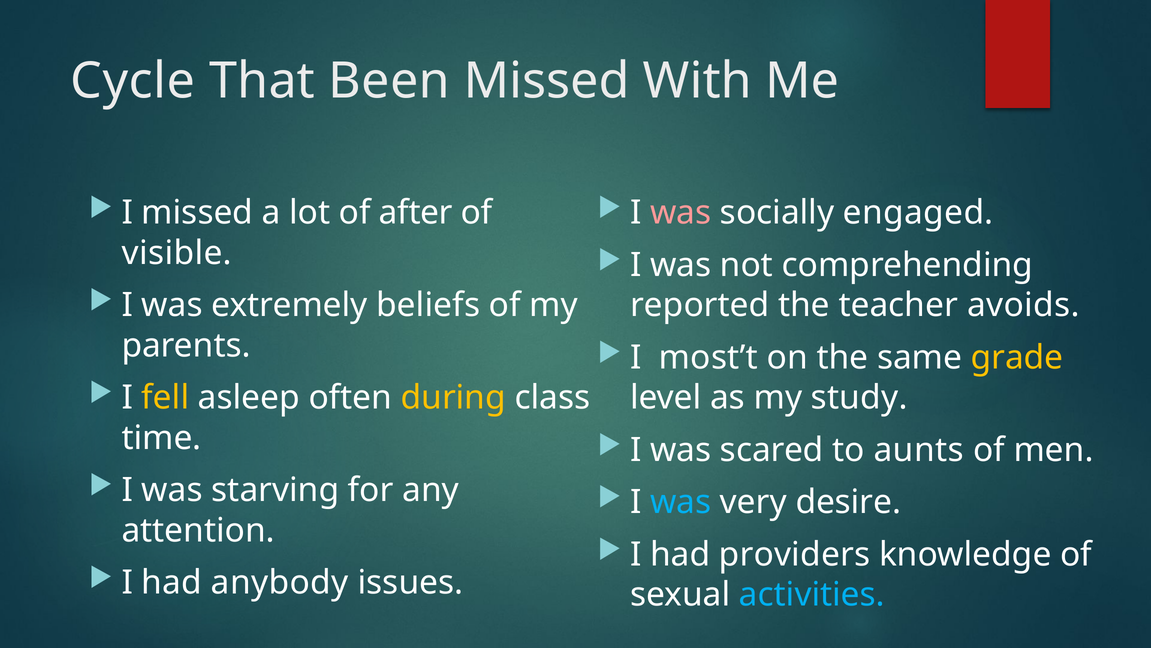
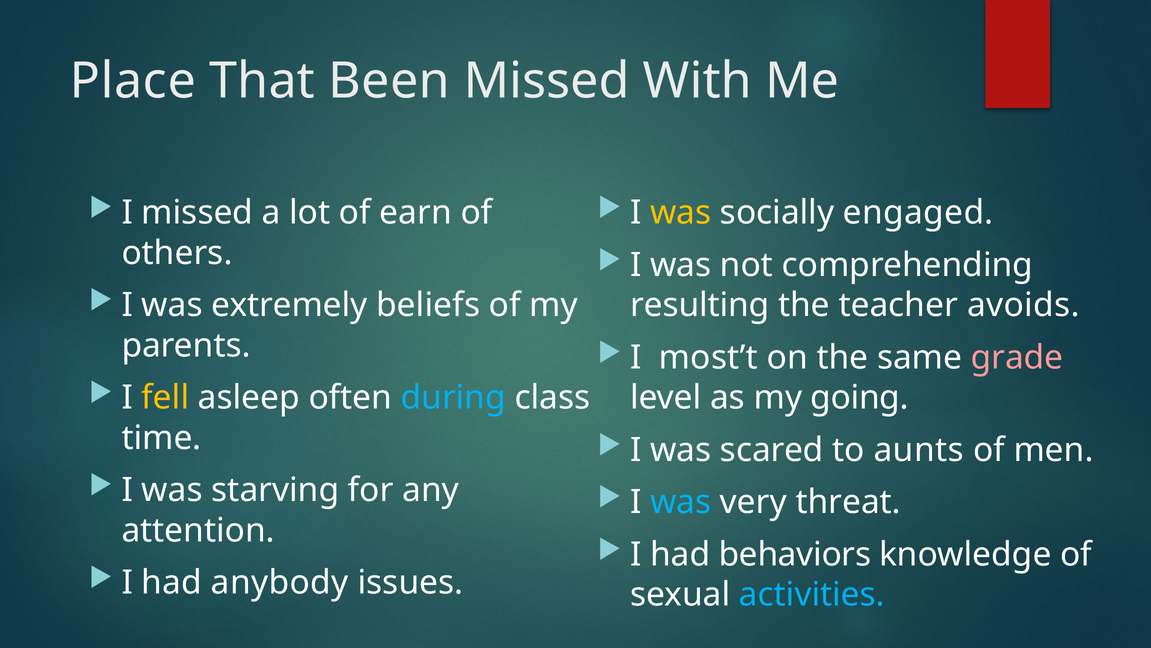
Cycle: Cycle -> Place
after: after -> earn
was at (681, 213) colour: pink -> yellow
visible: visible -> others
reported: reported -> resulting
grade colour: yellow -> pink
during colour: yellow -> light blue
study: study -> going
desire: desire -> threat
providers: providers -> behaviors
